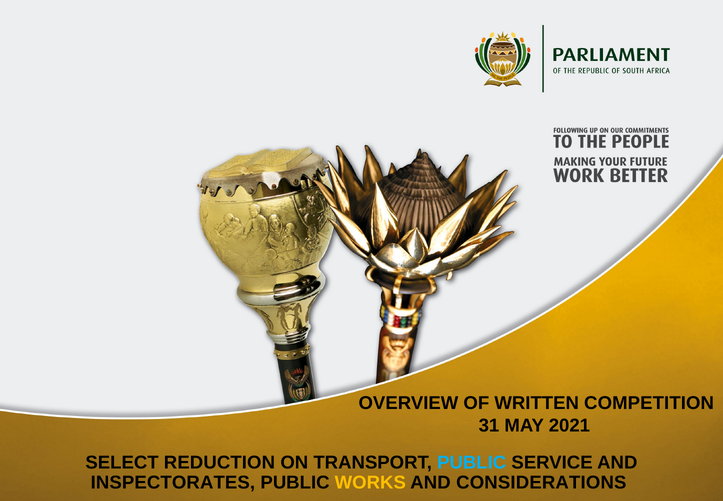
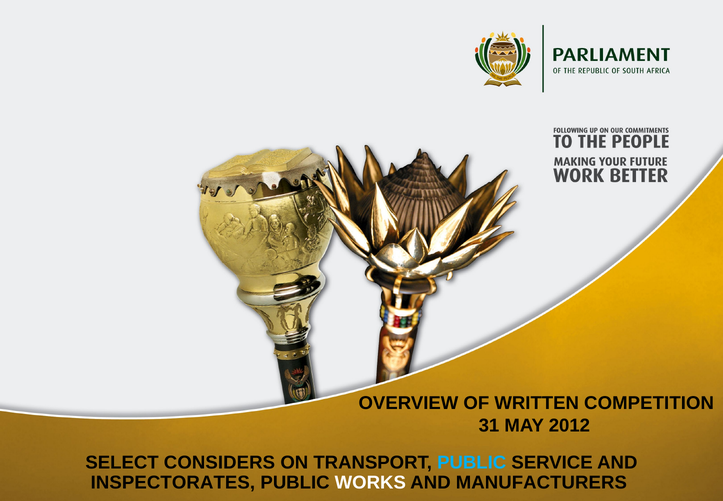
2021: 2021 -> 2012
REDUCTION: REDUCTION -> CONSIDERS
WORKS colour: yellow -> white
CONSIDERATIONS: CONSIDERATIONS -> MANUFACTURERS
